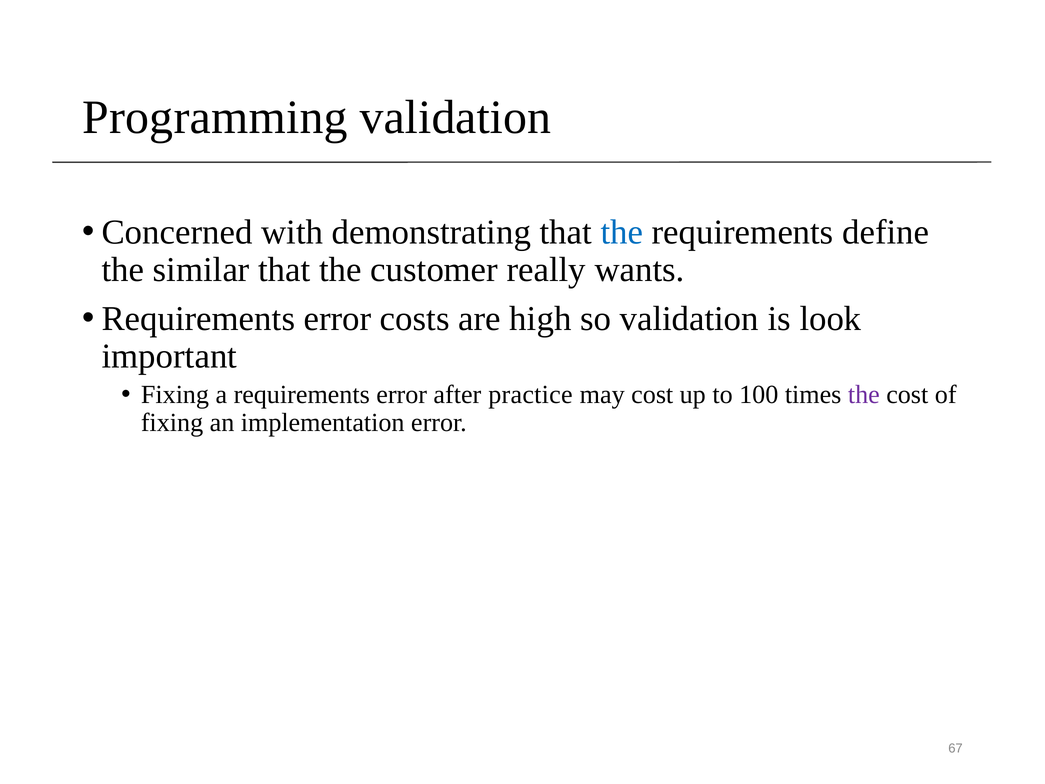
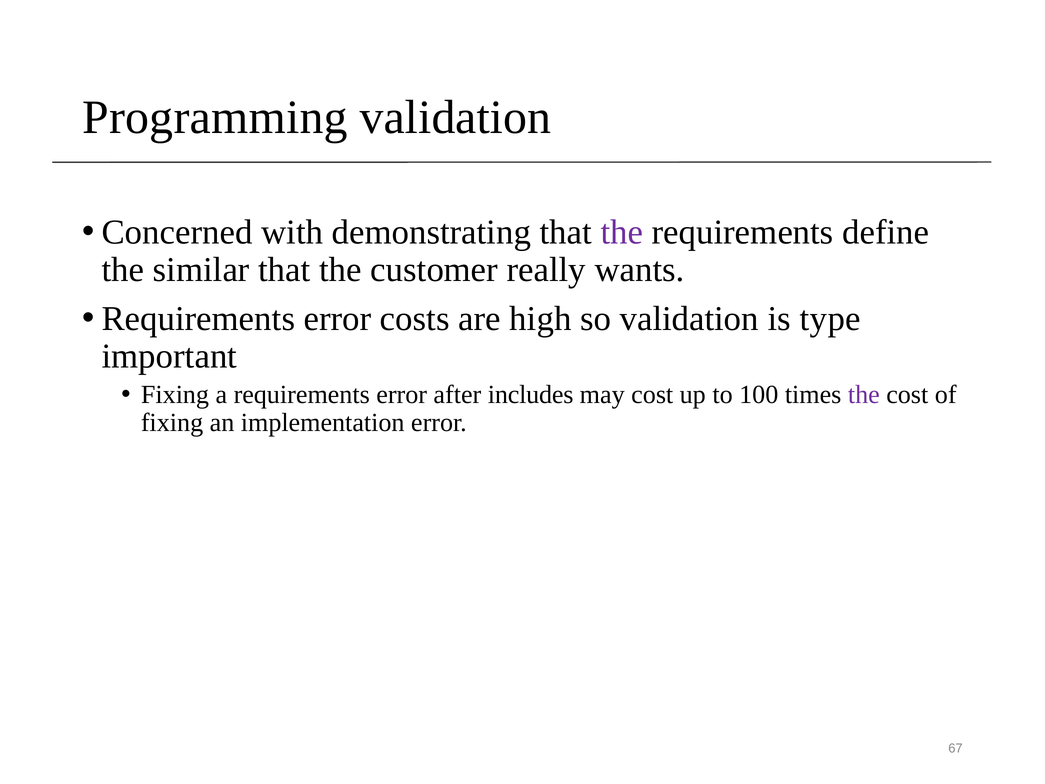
the at (622, 232) colour: blue -> purple
look: look -> type
practice: practice -> includes
